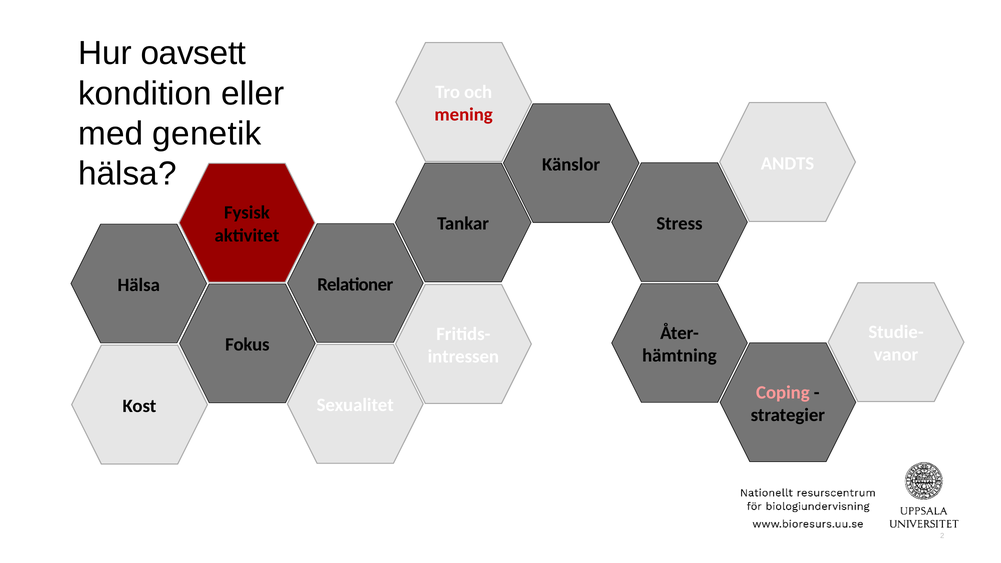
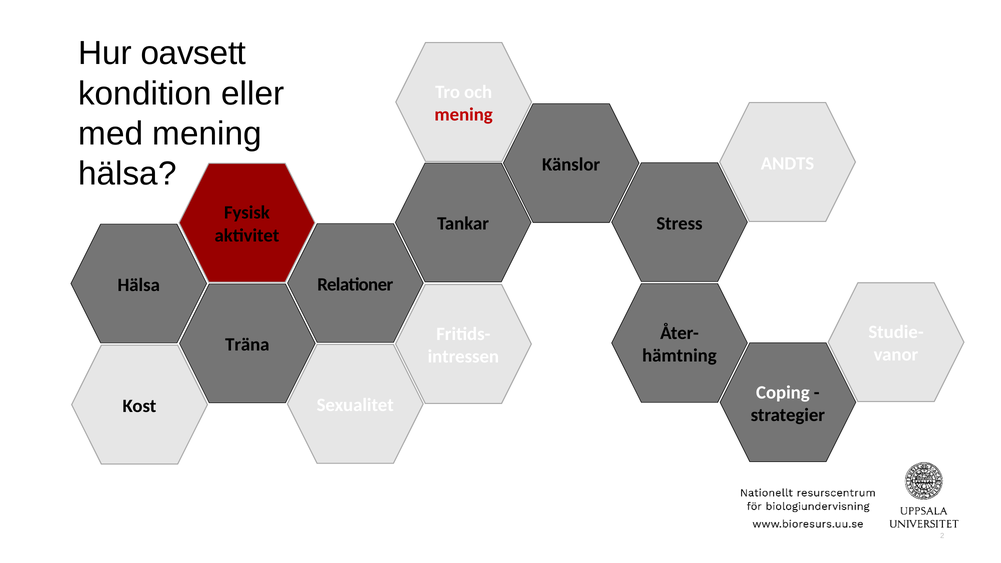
med genetik: genetik -> mening
Fokus: Fokus -> Träna
Coping colour: pink -> white
